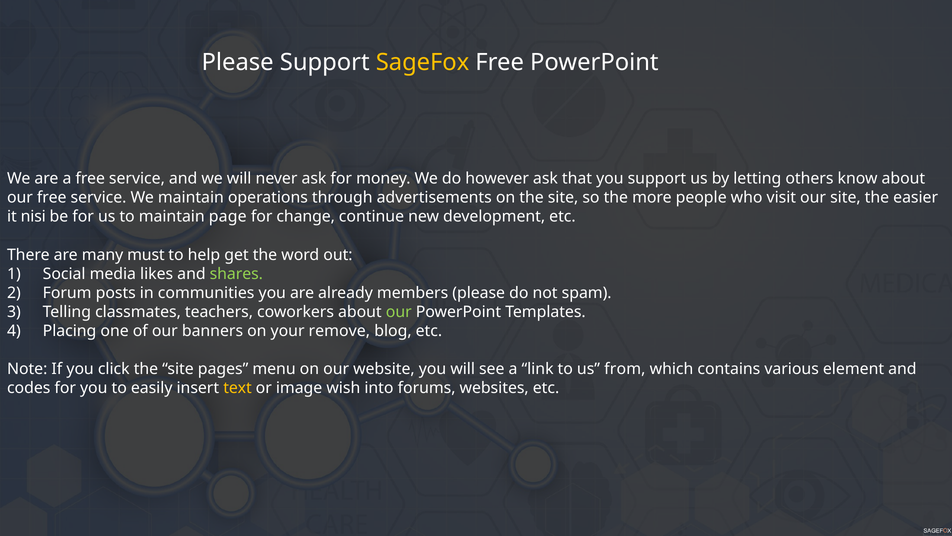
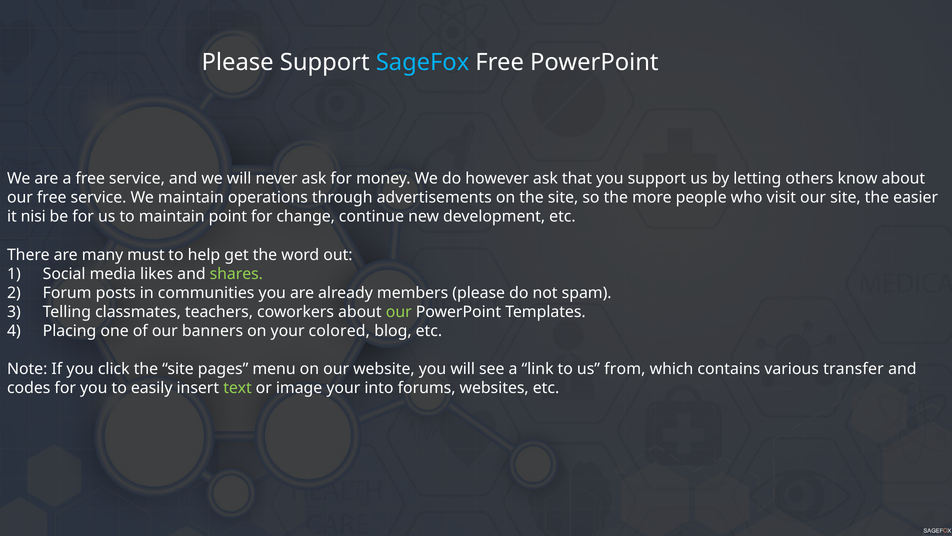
SageFox colour: yellow -> light blue
page: page -> point
remove: remove -> colored
element: element -> transfer
text colour: yellow -> light green
image wish: wish -> your
